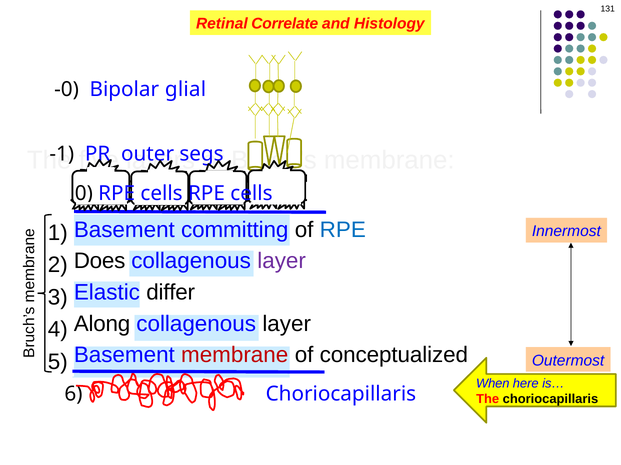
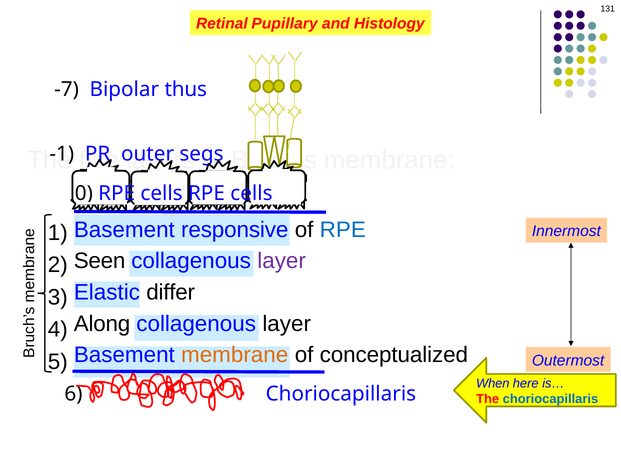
Correlate: Correlate -> Pupillary
-0: -0 -> -7
glial: glial -> thus
committing: committing -> responsive
Does: Does -> Seen
membrane at (235, 356) colour: red -> orange
choriocapillaris at (550, 400) colour: black -> blue
